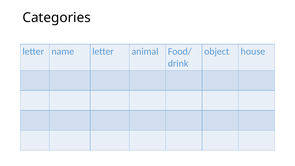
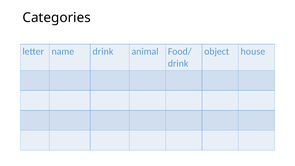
name letter: letter -> drink
